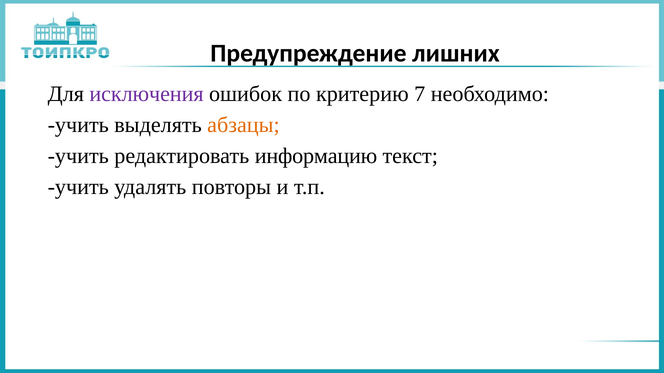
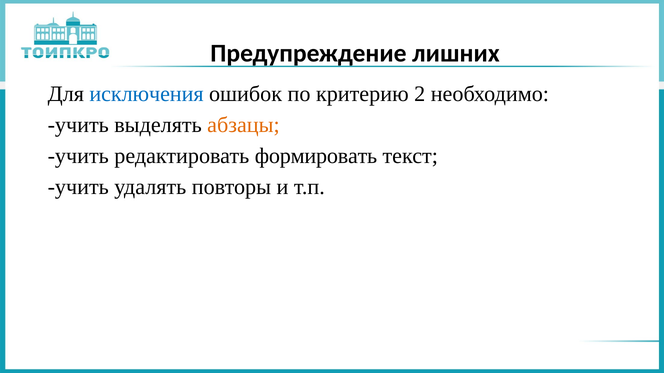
исключения colour: purple -> blue
7: 7 -> 2
информацию: информацию -> формировать
